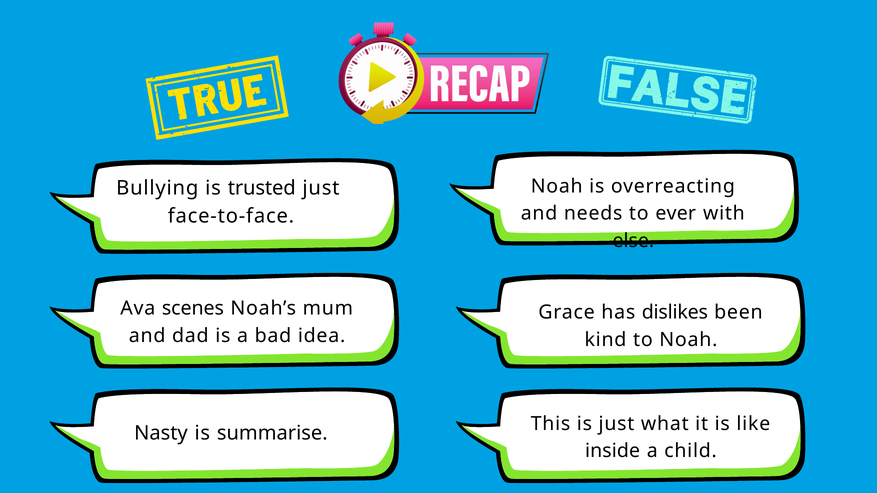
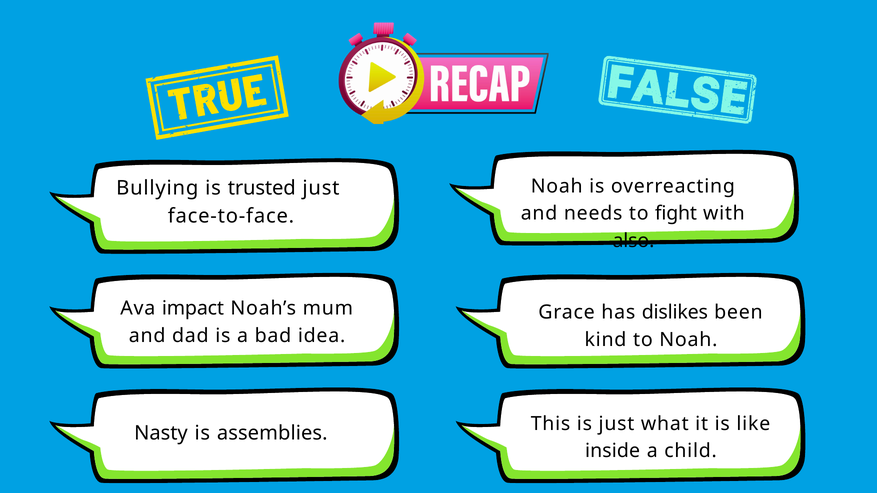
ever: ever -> fight
else: else -> also
scenes: scenes -> impact
summarise: summarise -> assemblies
